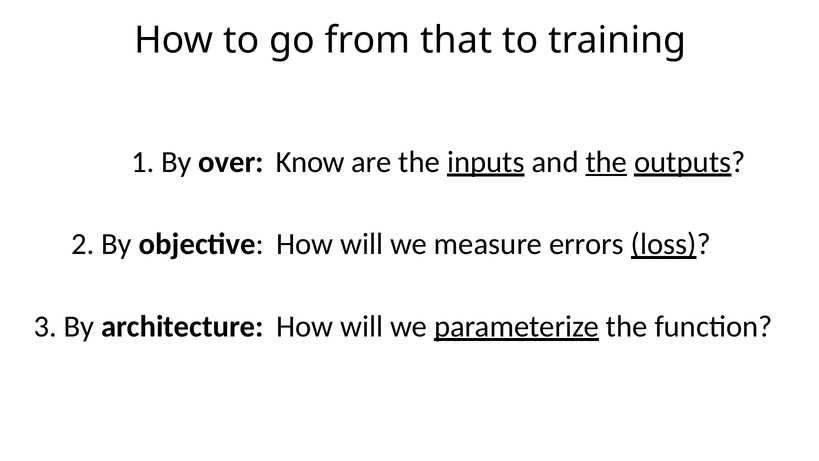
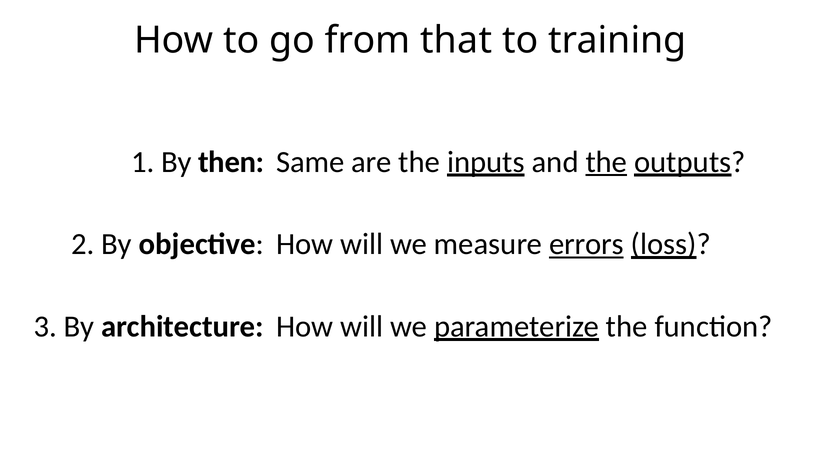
over: over -> then
Know: Know -> Same
errors underline: none -> present
